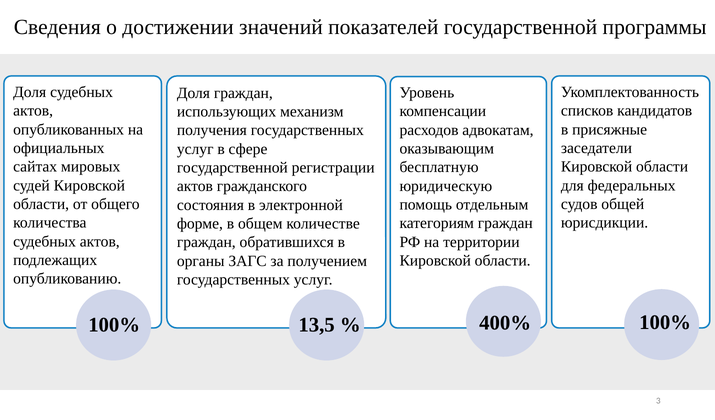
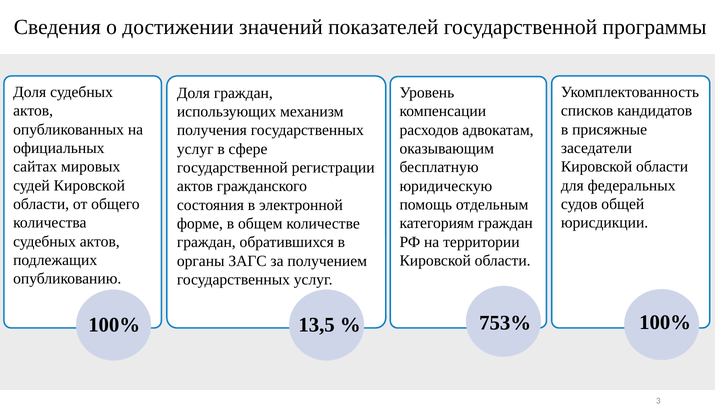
400%: 400% -> 753%
